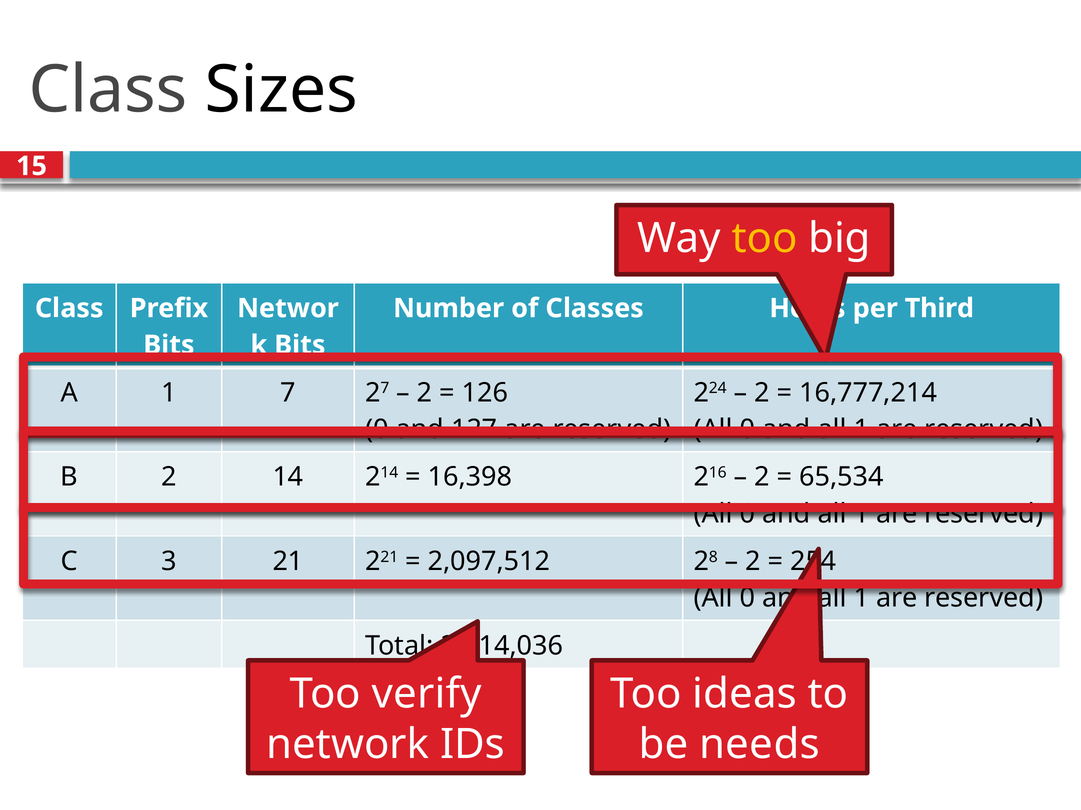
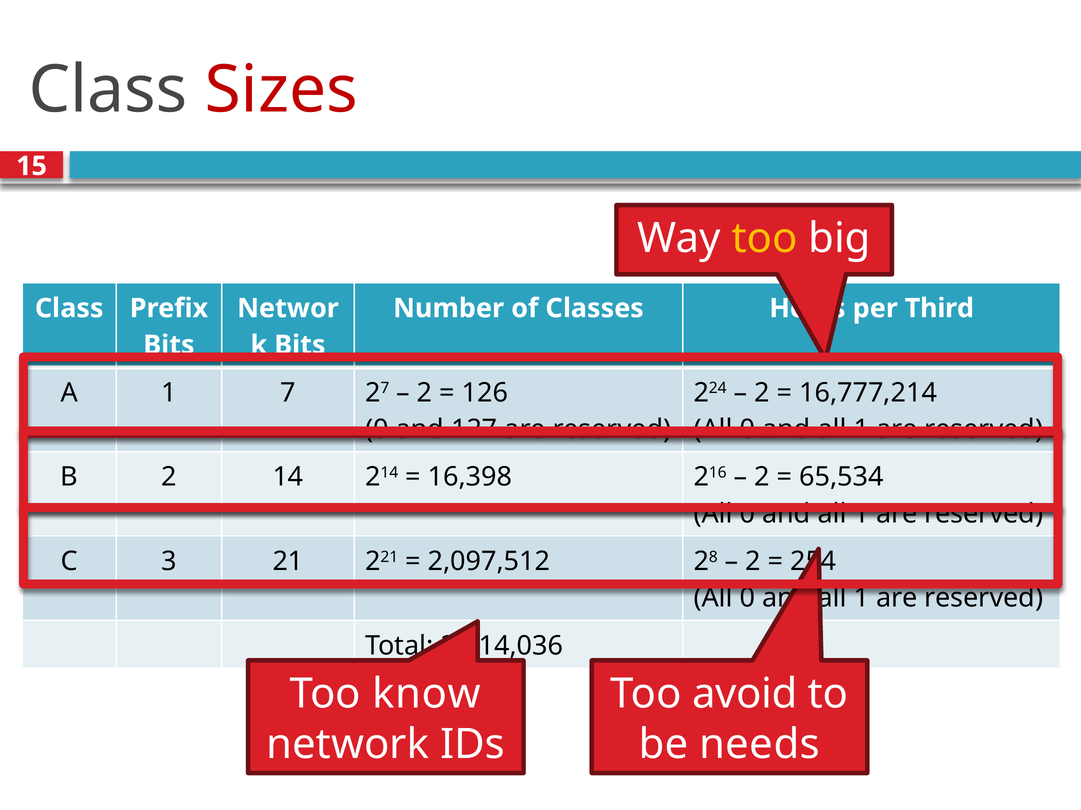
Sizes colour: black -> red
verify: verify -> know
ideas: ideas -> avoid
